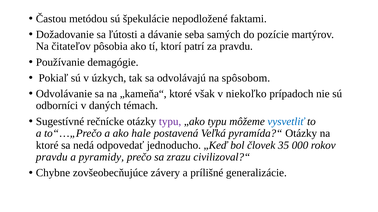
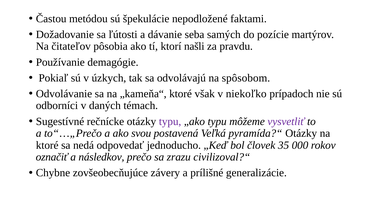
patrí: patrí -> našli
vysvetliť colour: blue -> purple
hale: hale -> svou
pravdu at (52, 157): pravdu -> označiť
pyramidy: pyramidy -> následkov
